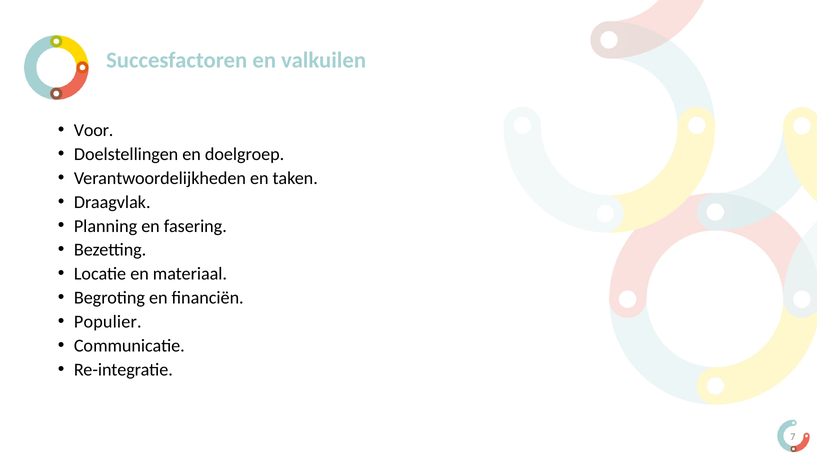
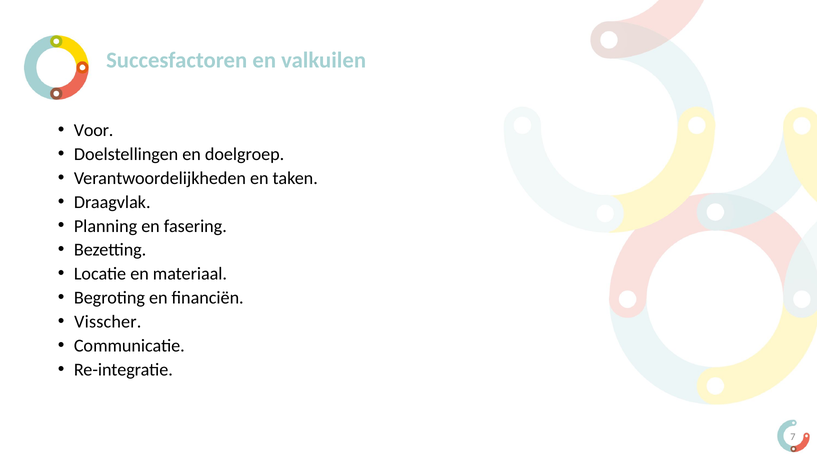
Populier: Populier -> Visscher
